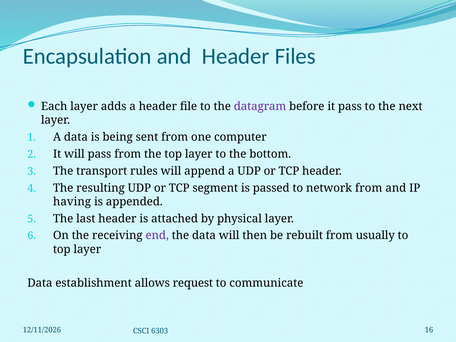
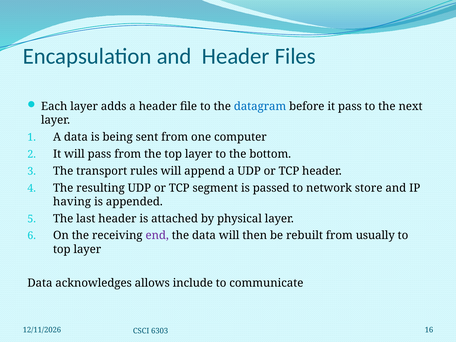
datagram colour: purple -> blue
network from: from -> store
establishment: establishment -> acknowledges
request: request -> include
